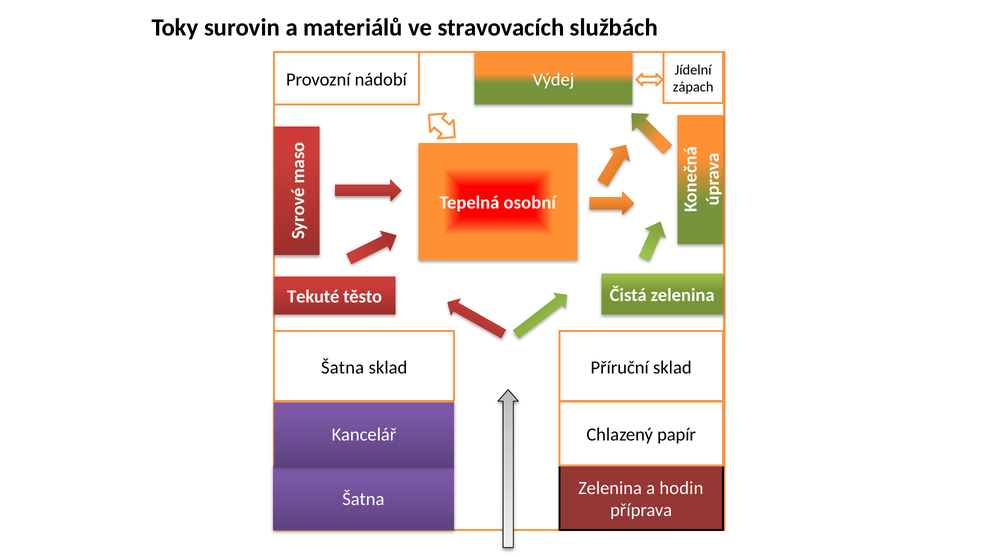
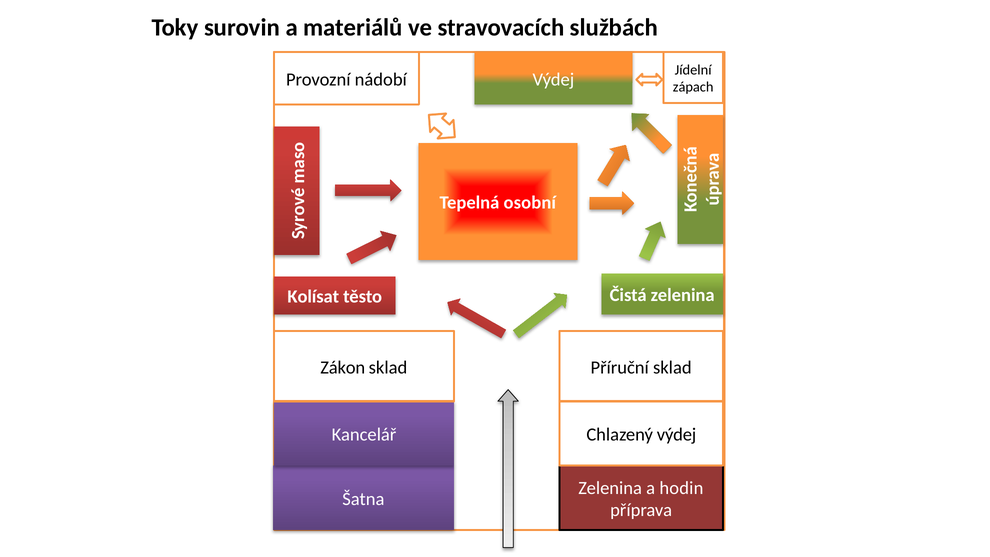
Tekuté: Tekuté -> Kolísat
Šatna at (343, 367): Šatna -> Zákon
Chlazený papír: papír -> výdej
